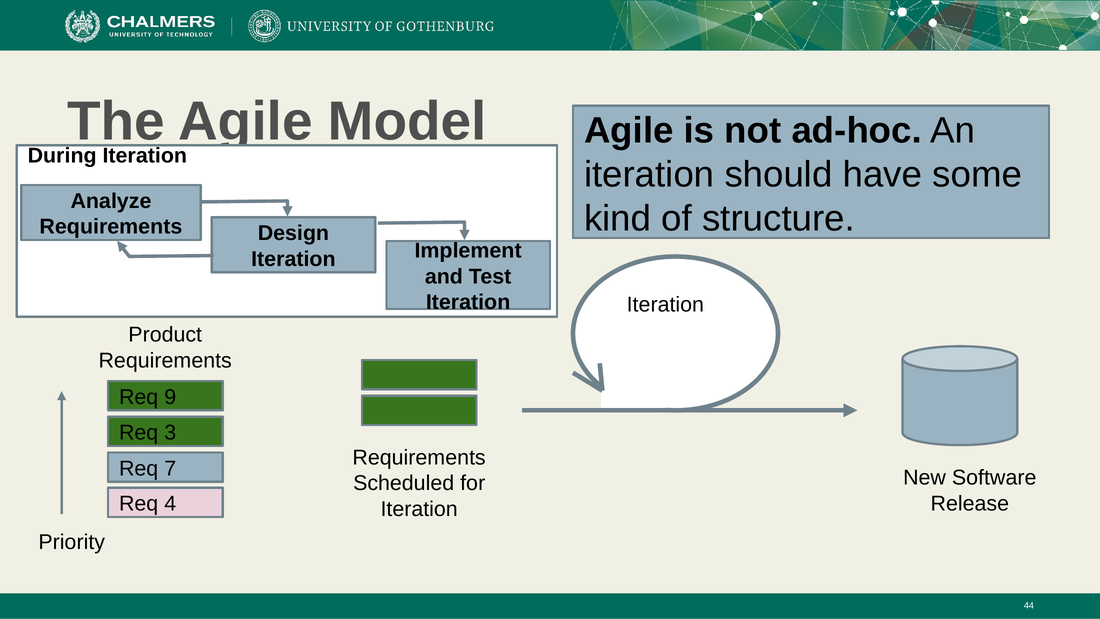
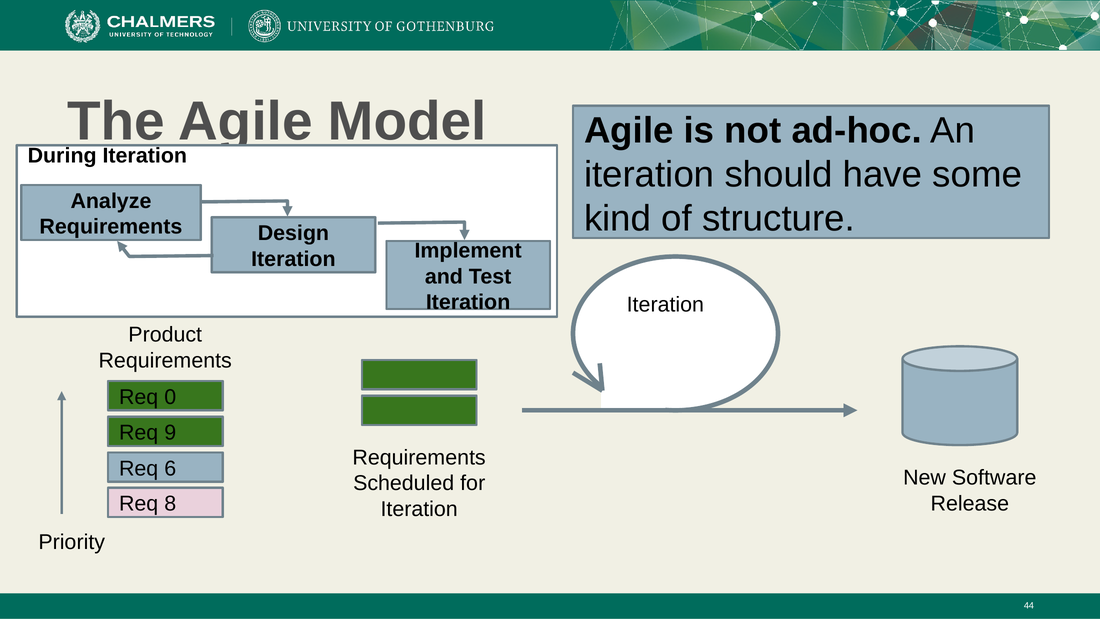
9: 9 -> 0
3: 3 -> 9
7: 7 -> 6
4: 4 -> 8
